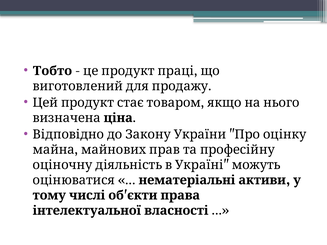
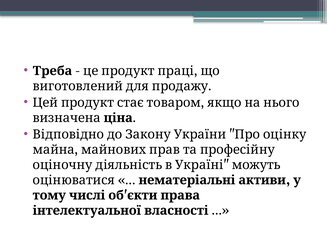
Тобто: Тобто -> Треба
